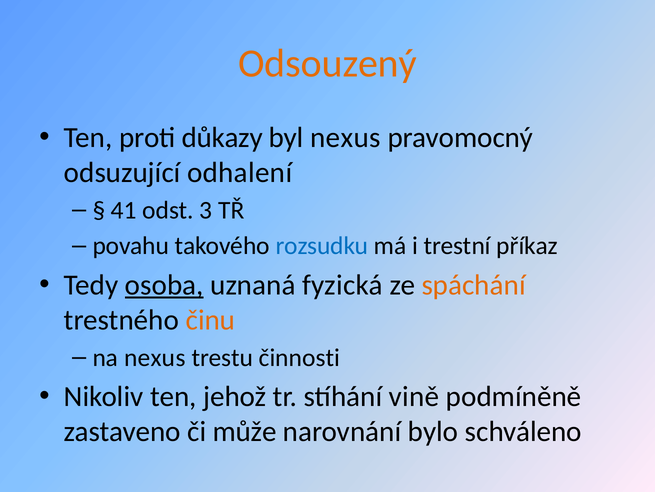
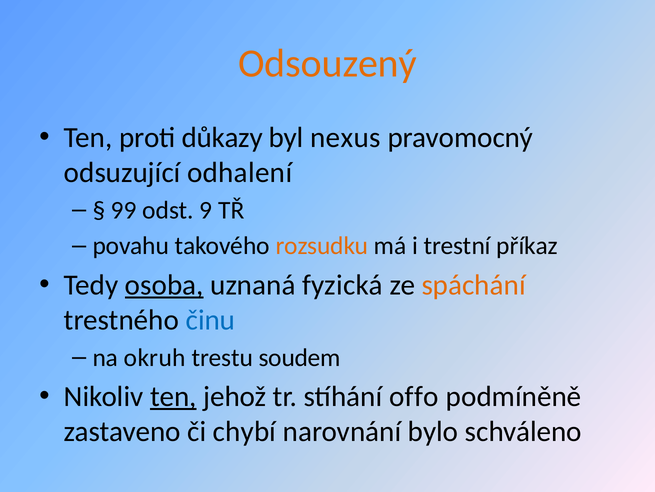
41: 41 -> 99
3: 3 -> 9
rozsudku colour: blue -> orange
činu colour: orange -> blue
na nexus: nexus -> okruh
činnosti: činnosti -> soudem
ten at (173, 396) underline: none -> present
vině: vině -> offo
může: může -> chybí
